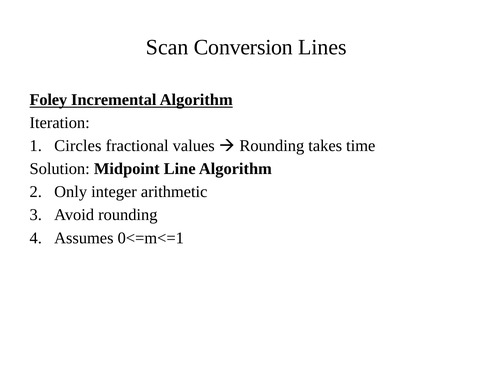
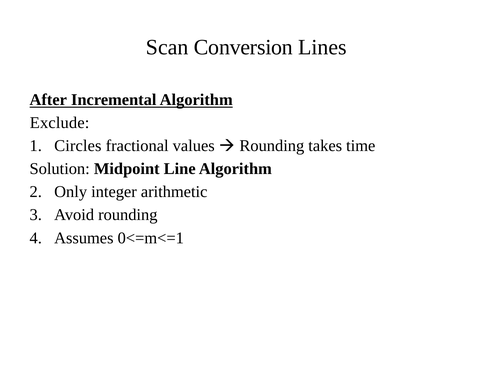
Foley: Foley -> After
Iteration: Iteration -> Exclude
